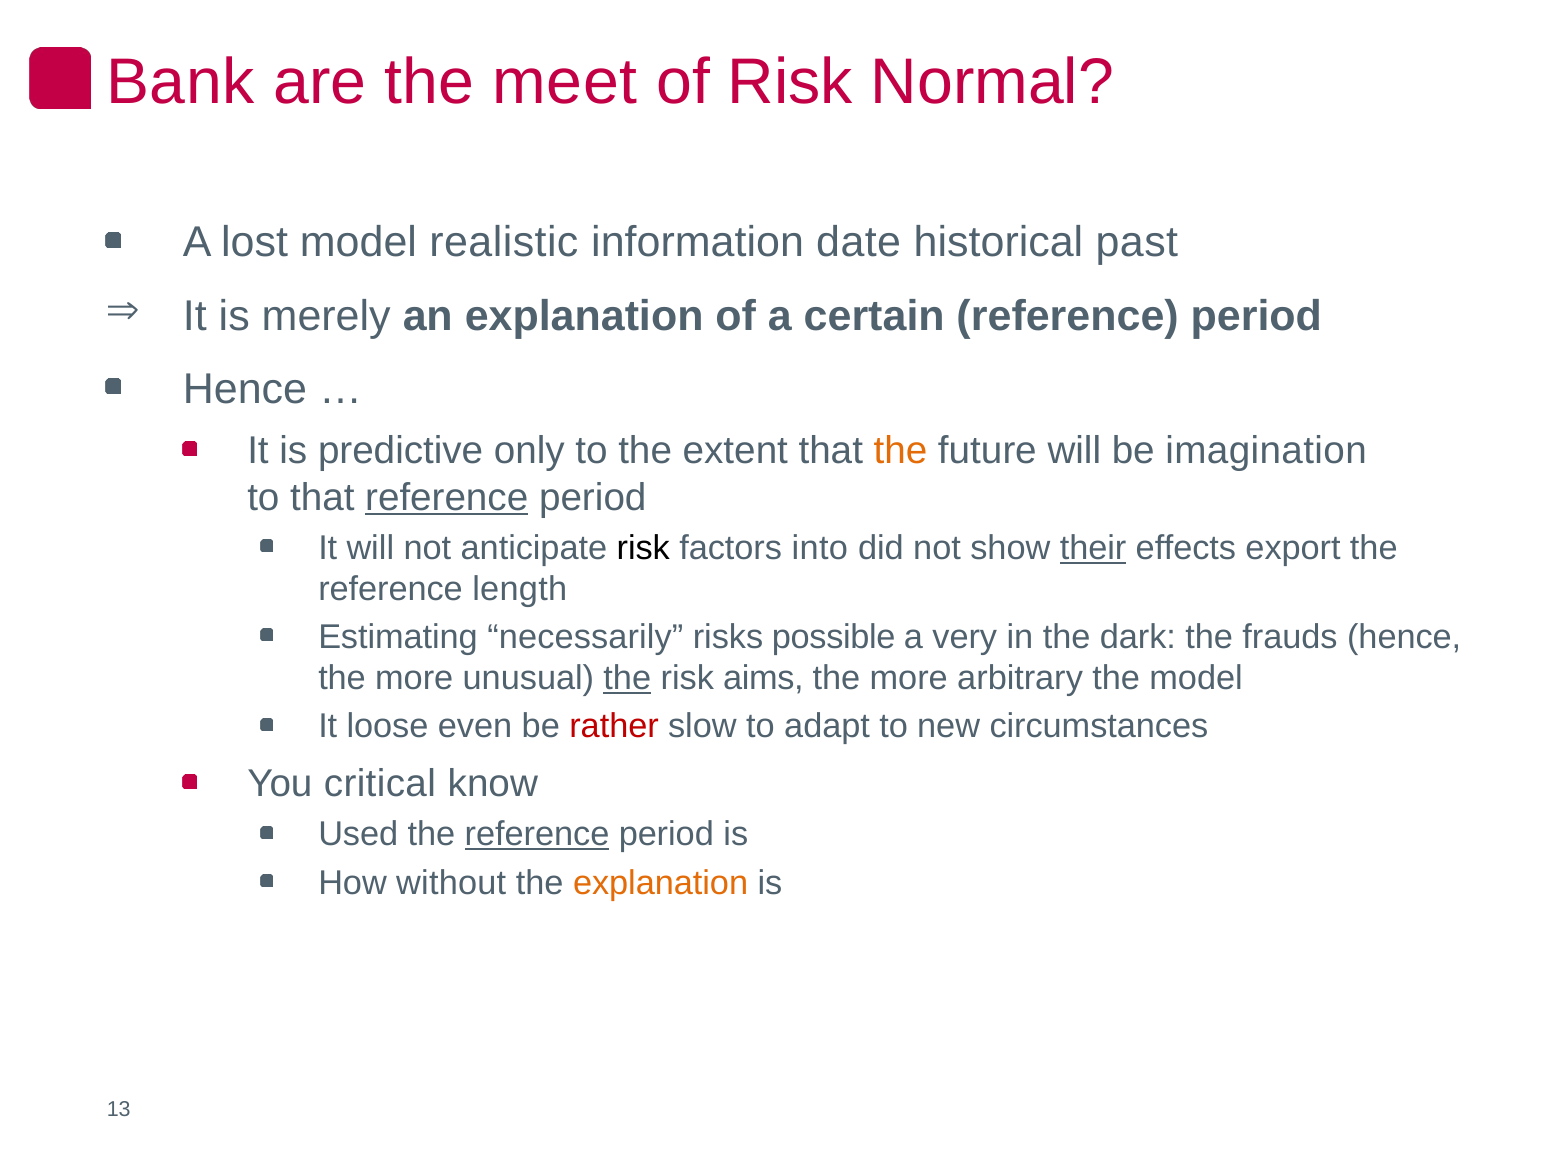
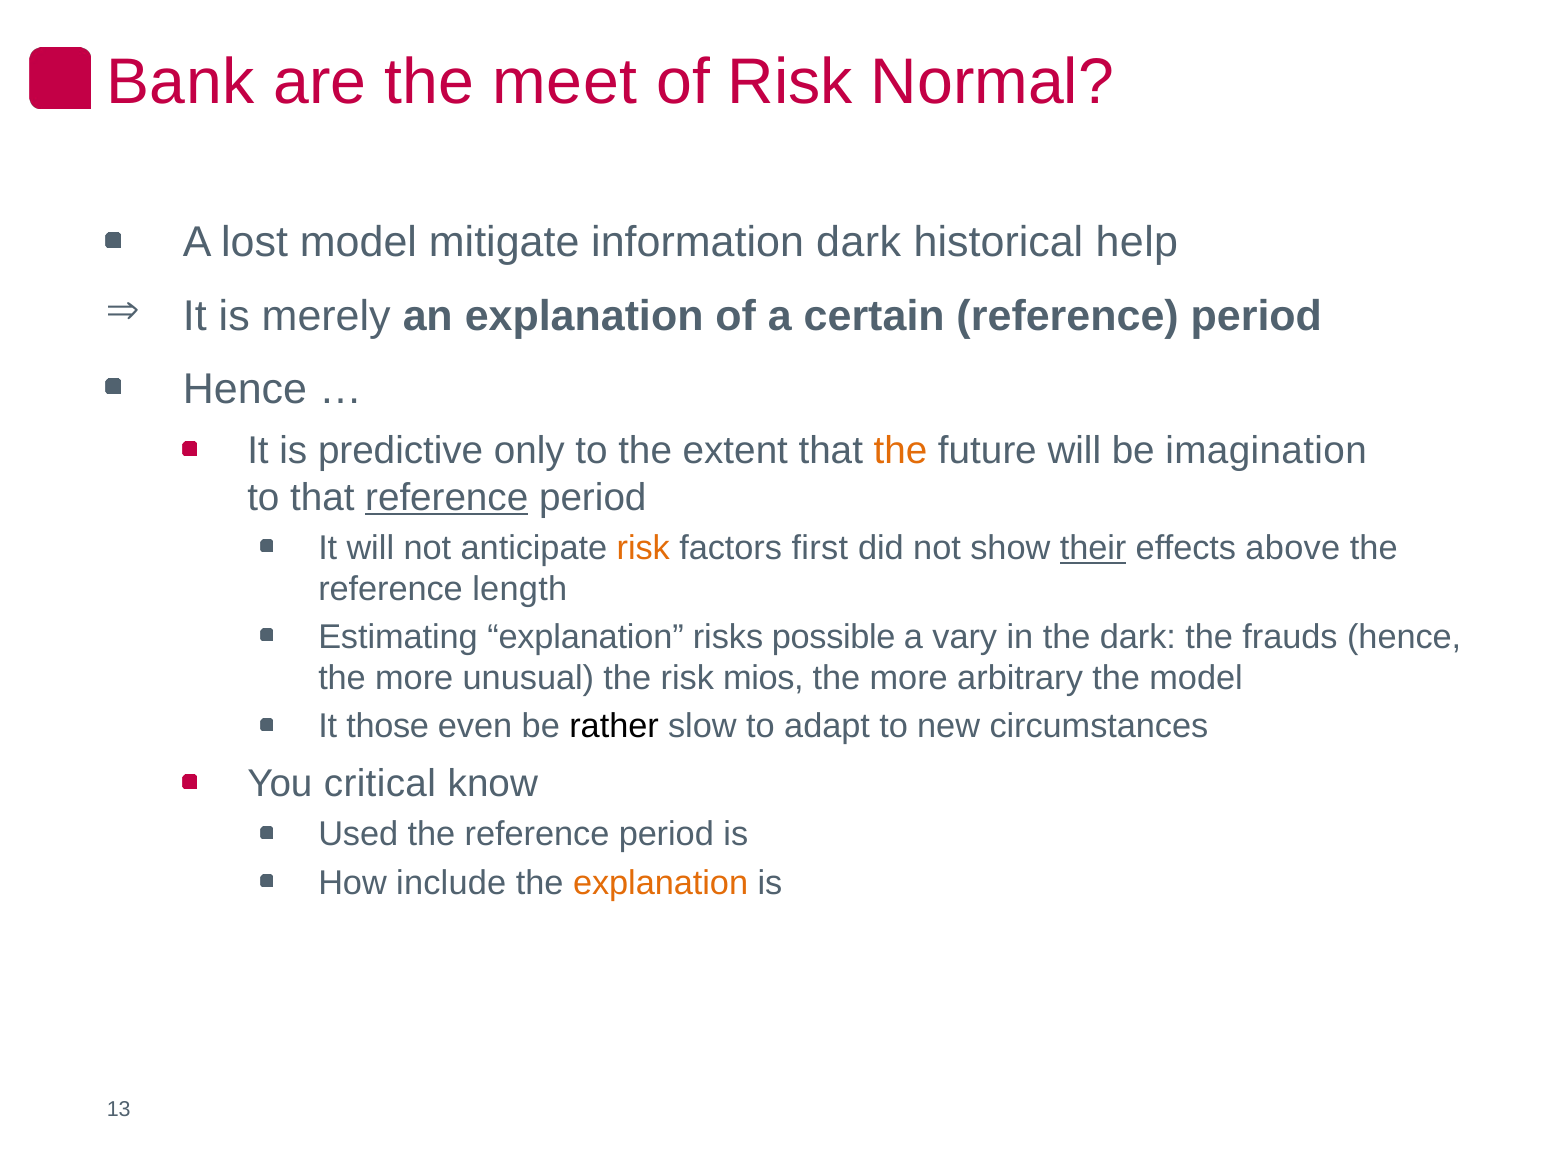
realistic: realistic -> mitigate
information date: date -> dark
past: past -> help
risk at (643, 548) colour: black -> orange
into: into -> first
export: export -> above
Estimating necessarily: necessarily -> explanation
very: very -> vary
the at (627, 678) underline: present -> none
aims: aims -> mios
loose: loose -> those
rather colour: red -> black
reference at (537, 834) underline: present -> none
without: without -> include
